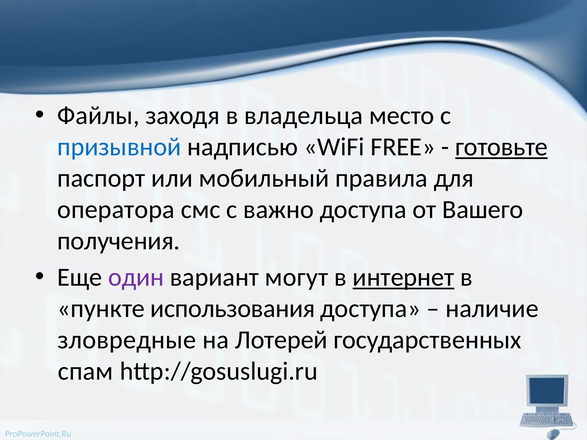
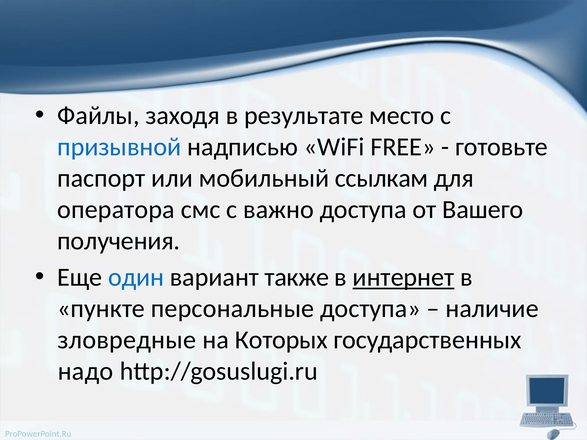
владельца: владельца -> результате
готовьте underline: present -> none
правила: правила -> ссылкам
один colour: purple -> blue
могут: могут -> также
использования: использования -> персональные
Лотерей: Лотерей -> Которых
спам: спам -> надо
